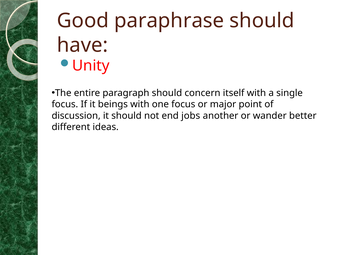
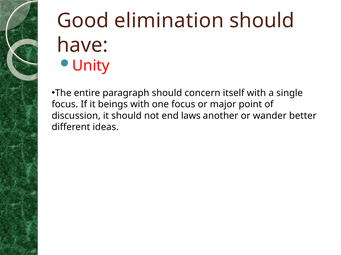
paraphrase: paraphrase -> elimination
jobs: jobs -> laws
